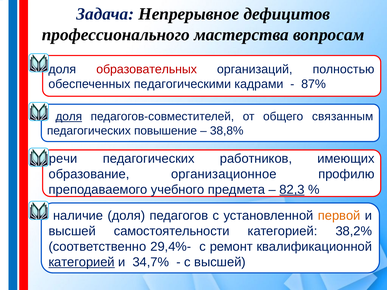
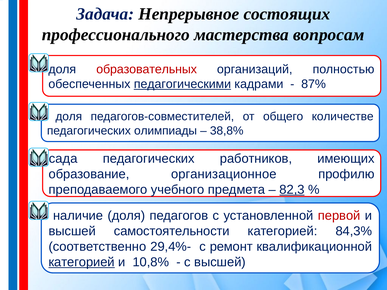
дефицитов: дефицитов -> состоящих
педагогическими underline: none -> present
доля at (69, 117) underline: present -> none
связанным: связанным -> количестве
повышение: повышение -> олимпиады
речи: речи -> сада
первой colour: orange -> red
38,2%: 38,2% -> 84,3%
34,7%: 34,7% -> 10,8%
